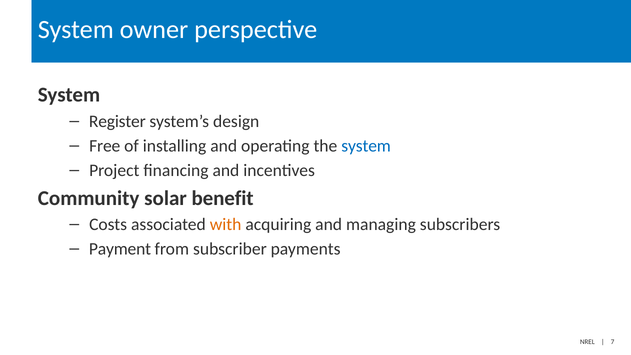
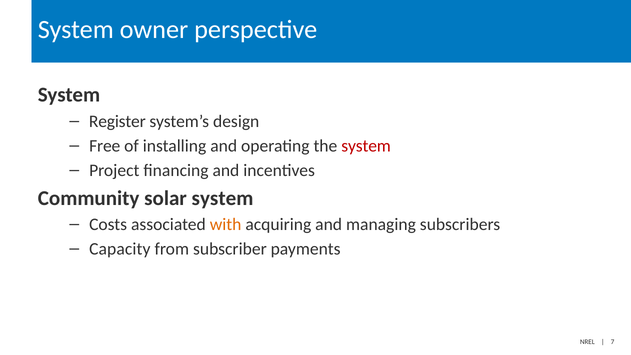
system at (366, 146) colour: blue -> red
solar benefit: benefit -> system
Payment: Payment -> Capacity
